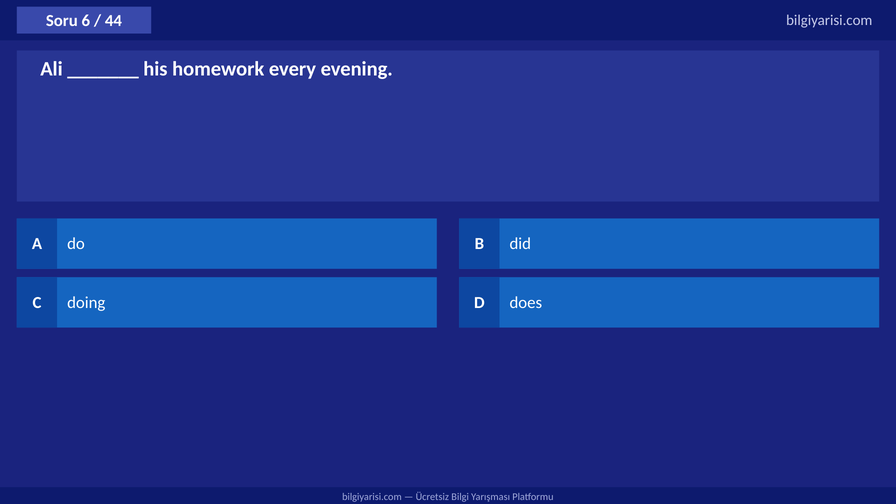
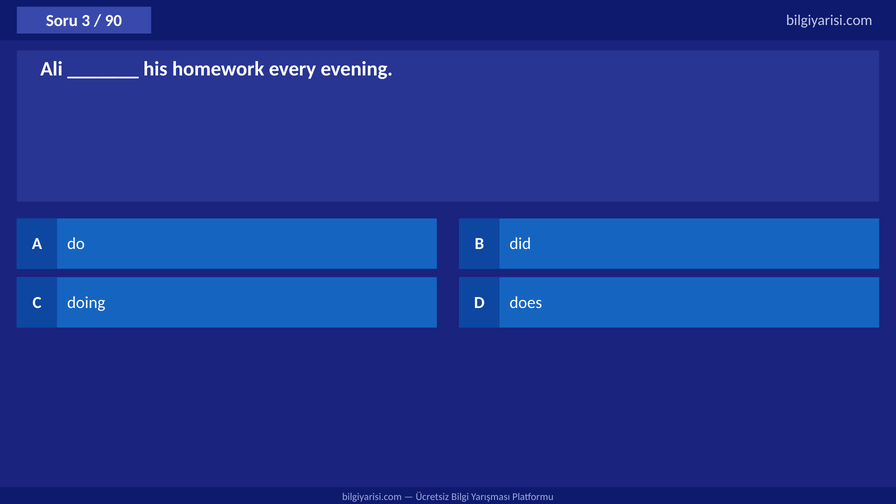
6: 6 -> 3
44: 44 -> 90
